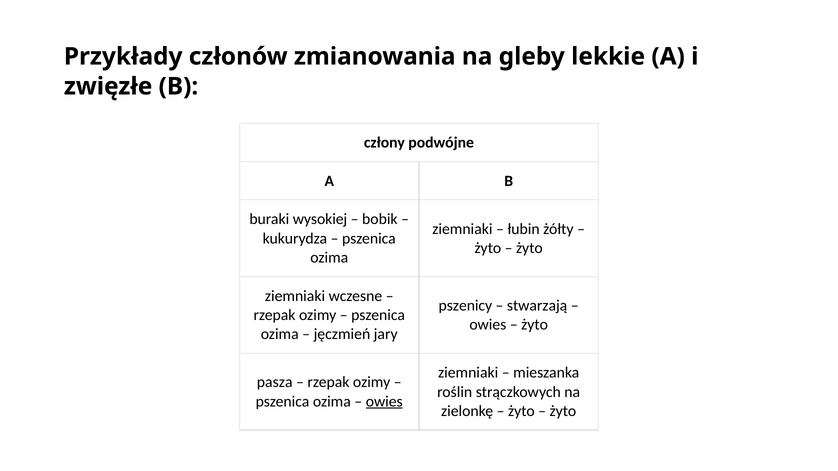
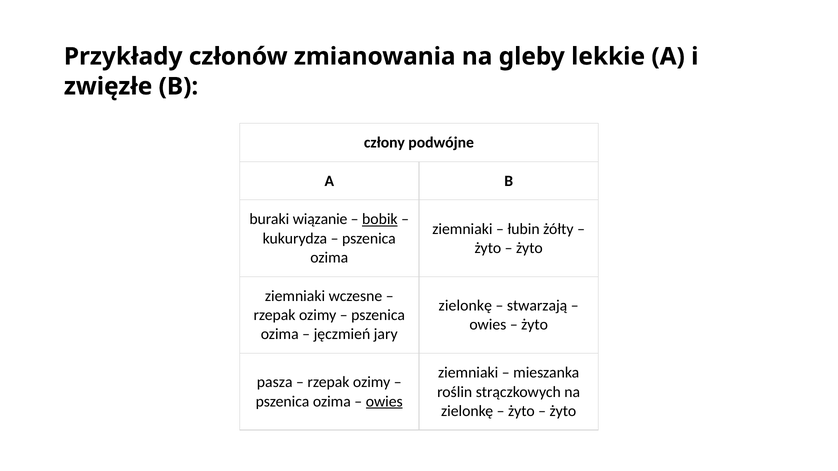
wysokiej: wysokiej -> wiązanie
bobik underline: none -> present
pszenicy at (465, 306): pszenicy -> zielonkę
